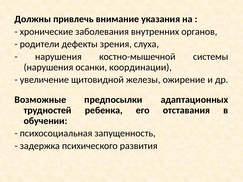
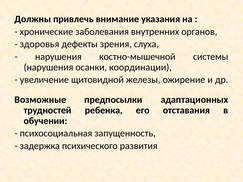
родители: родители -> здоровья
